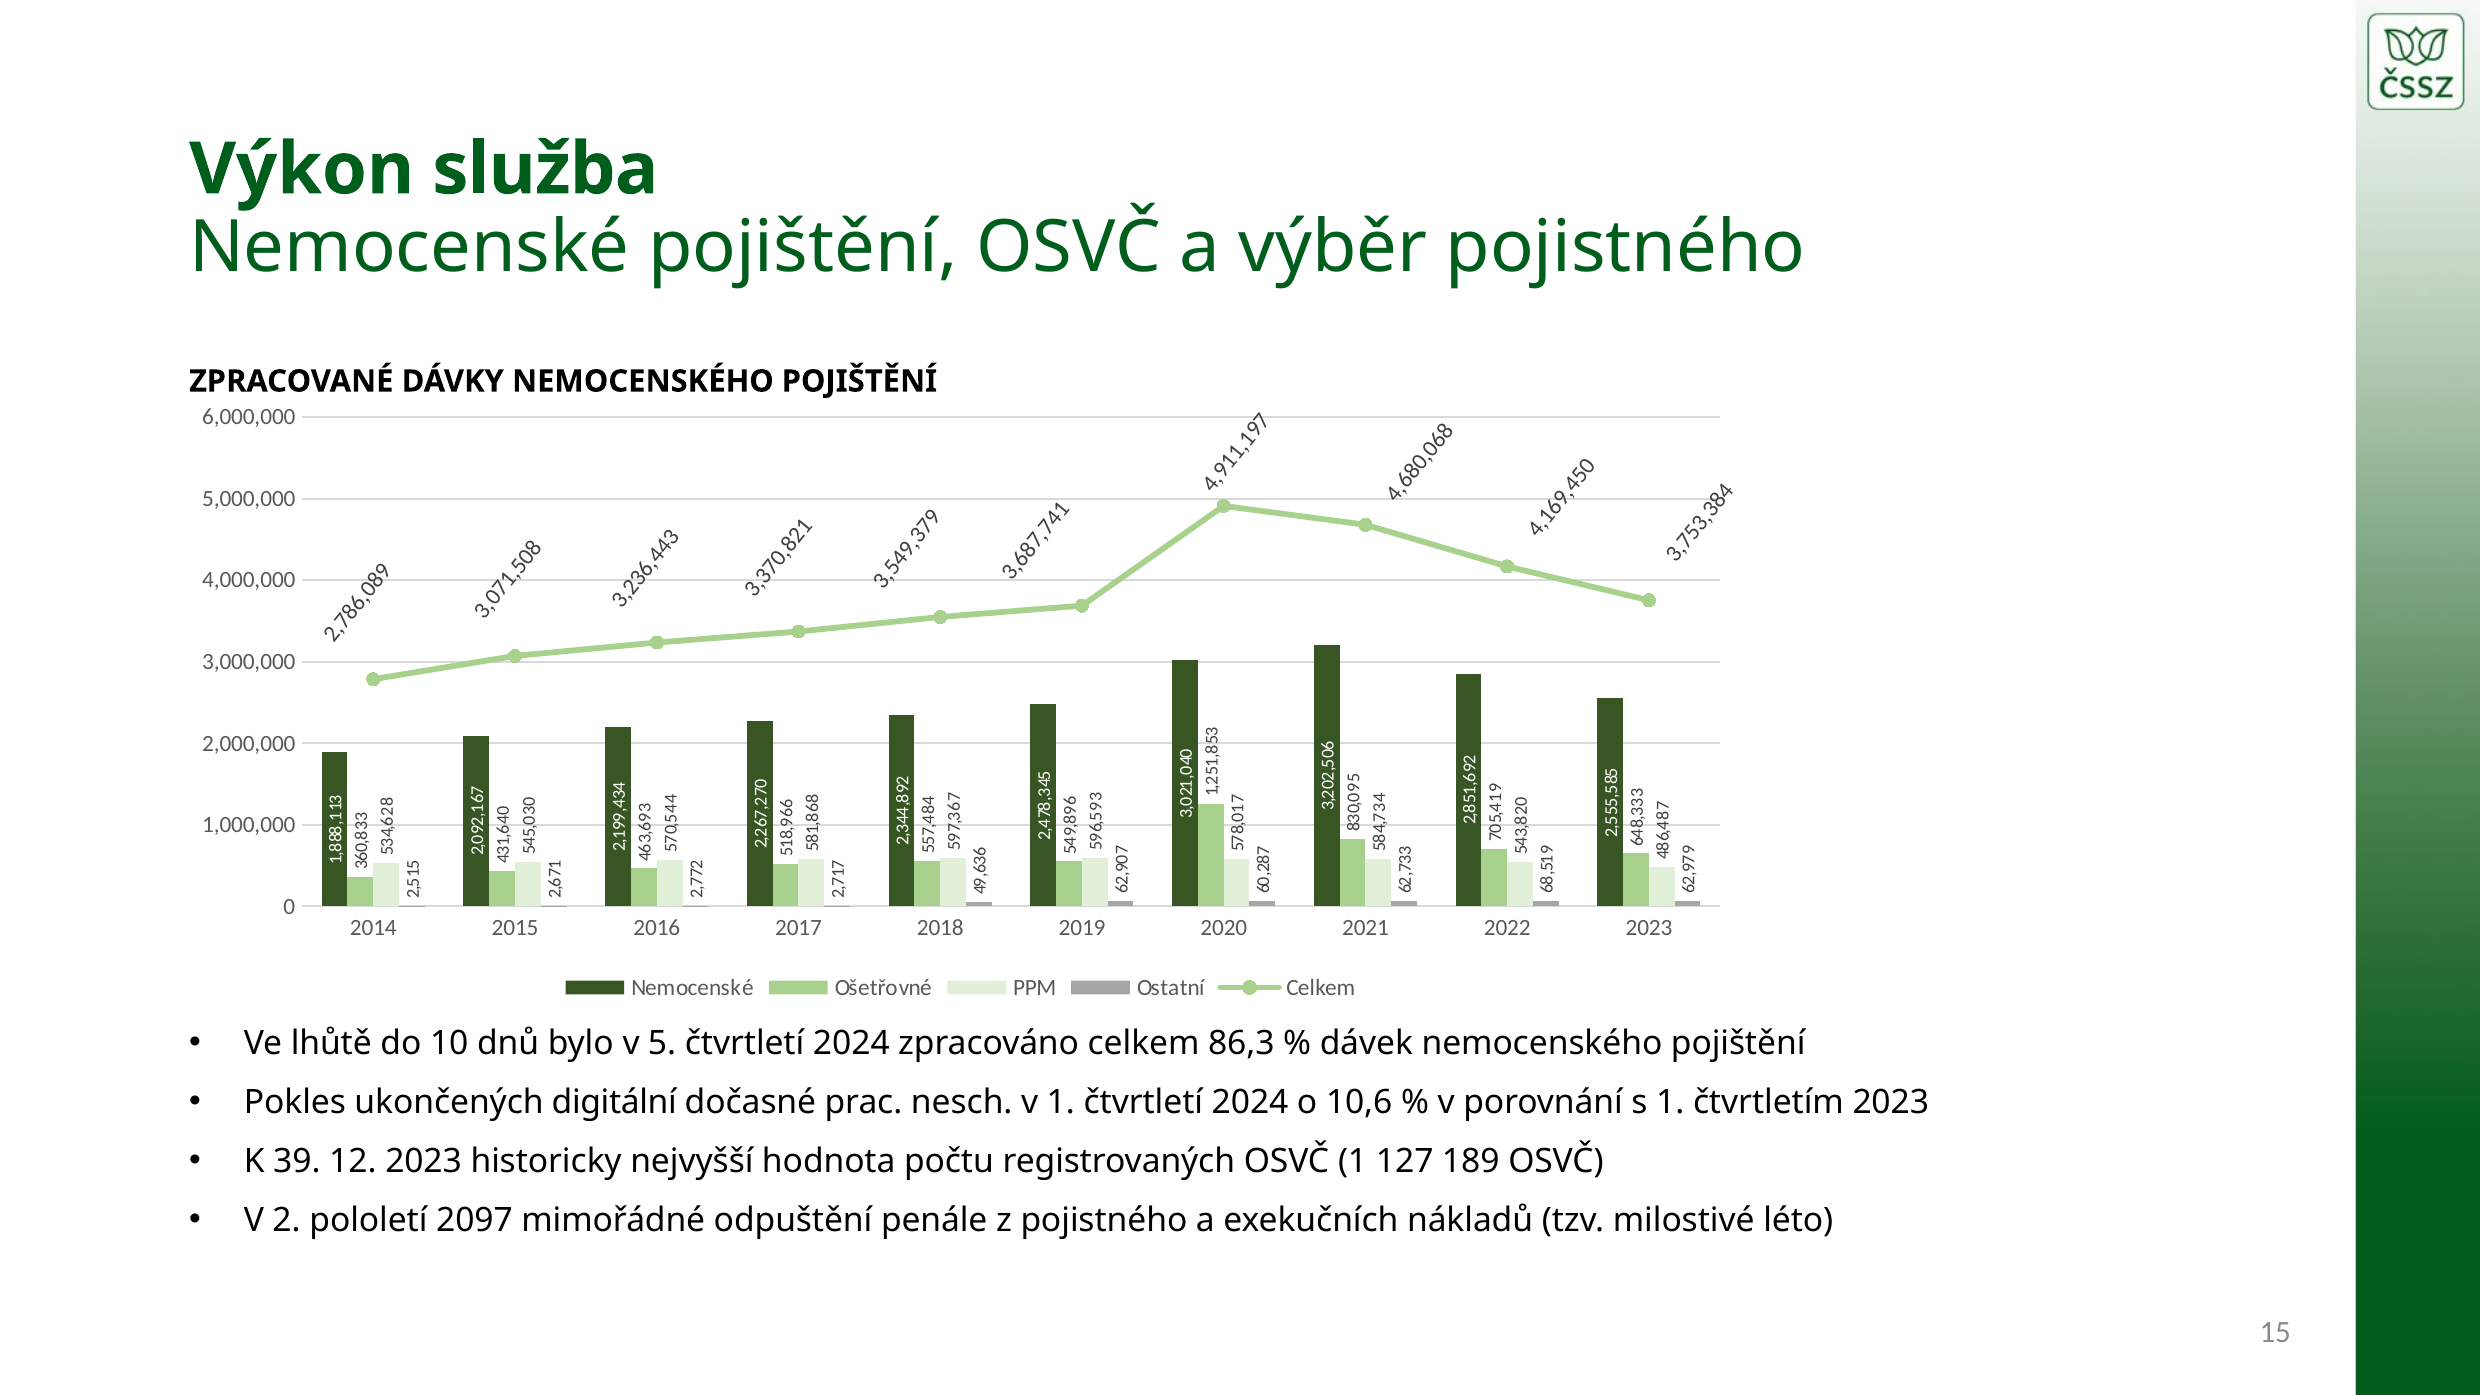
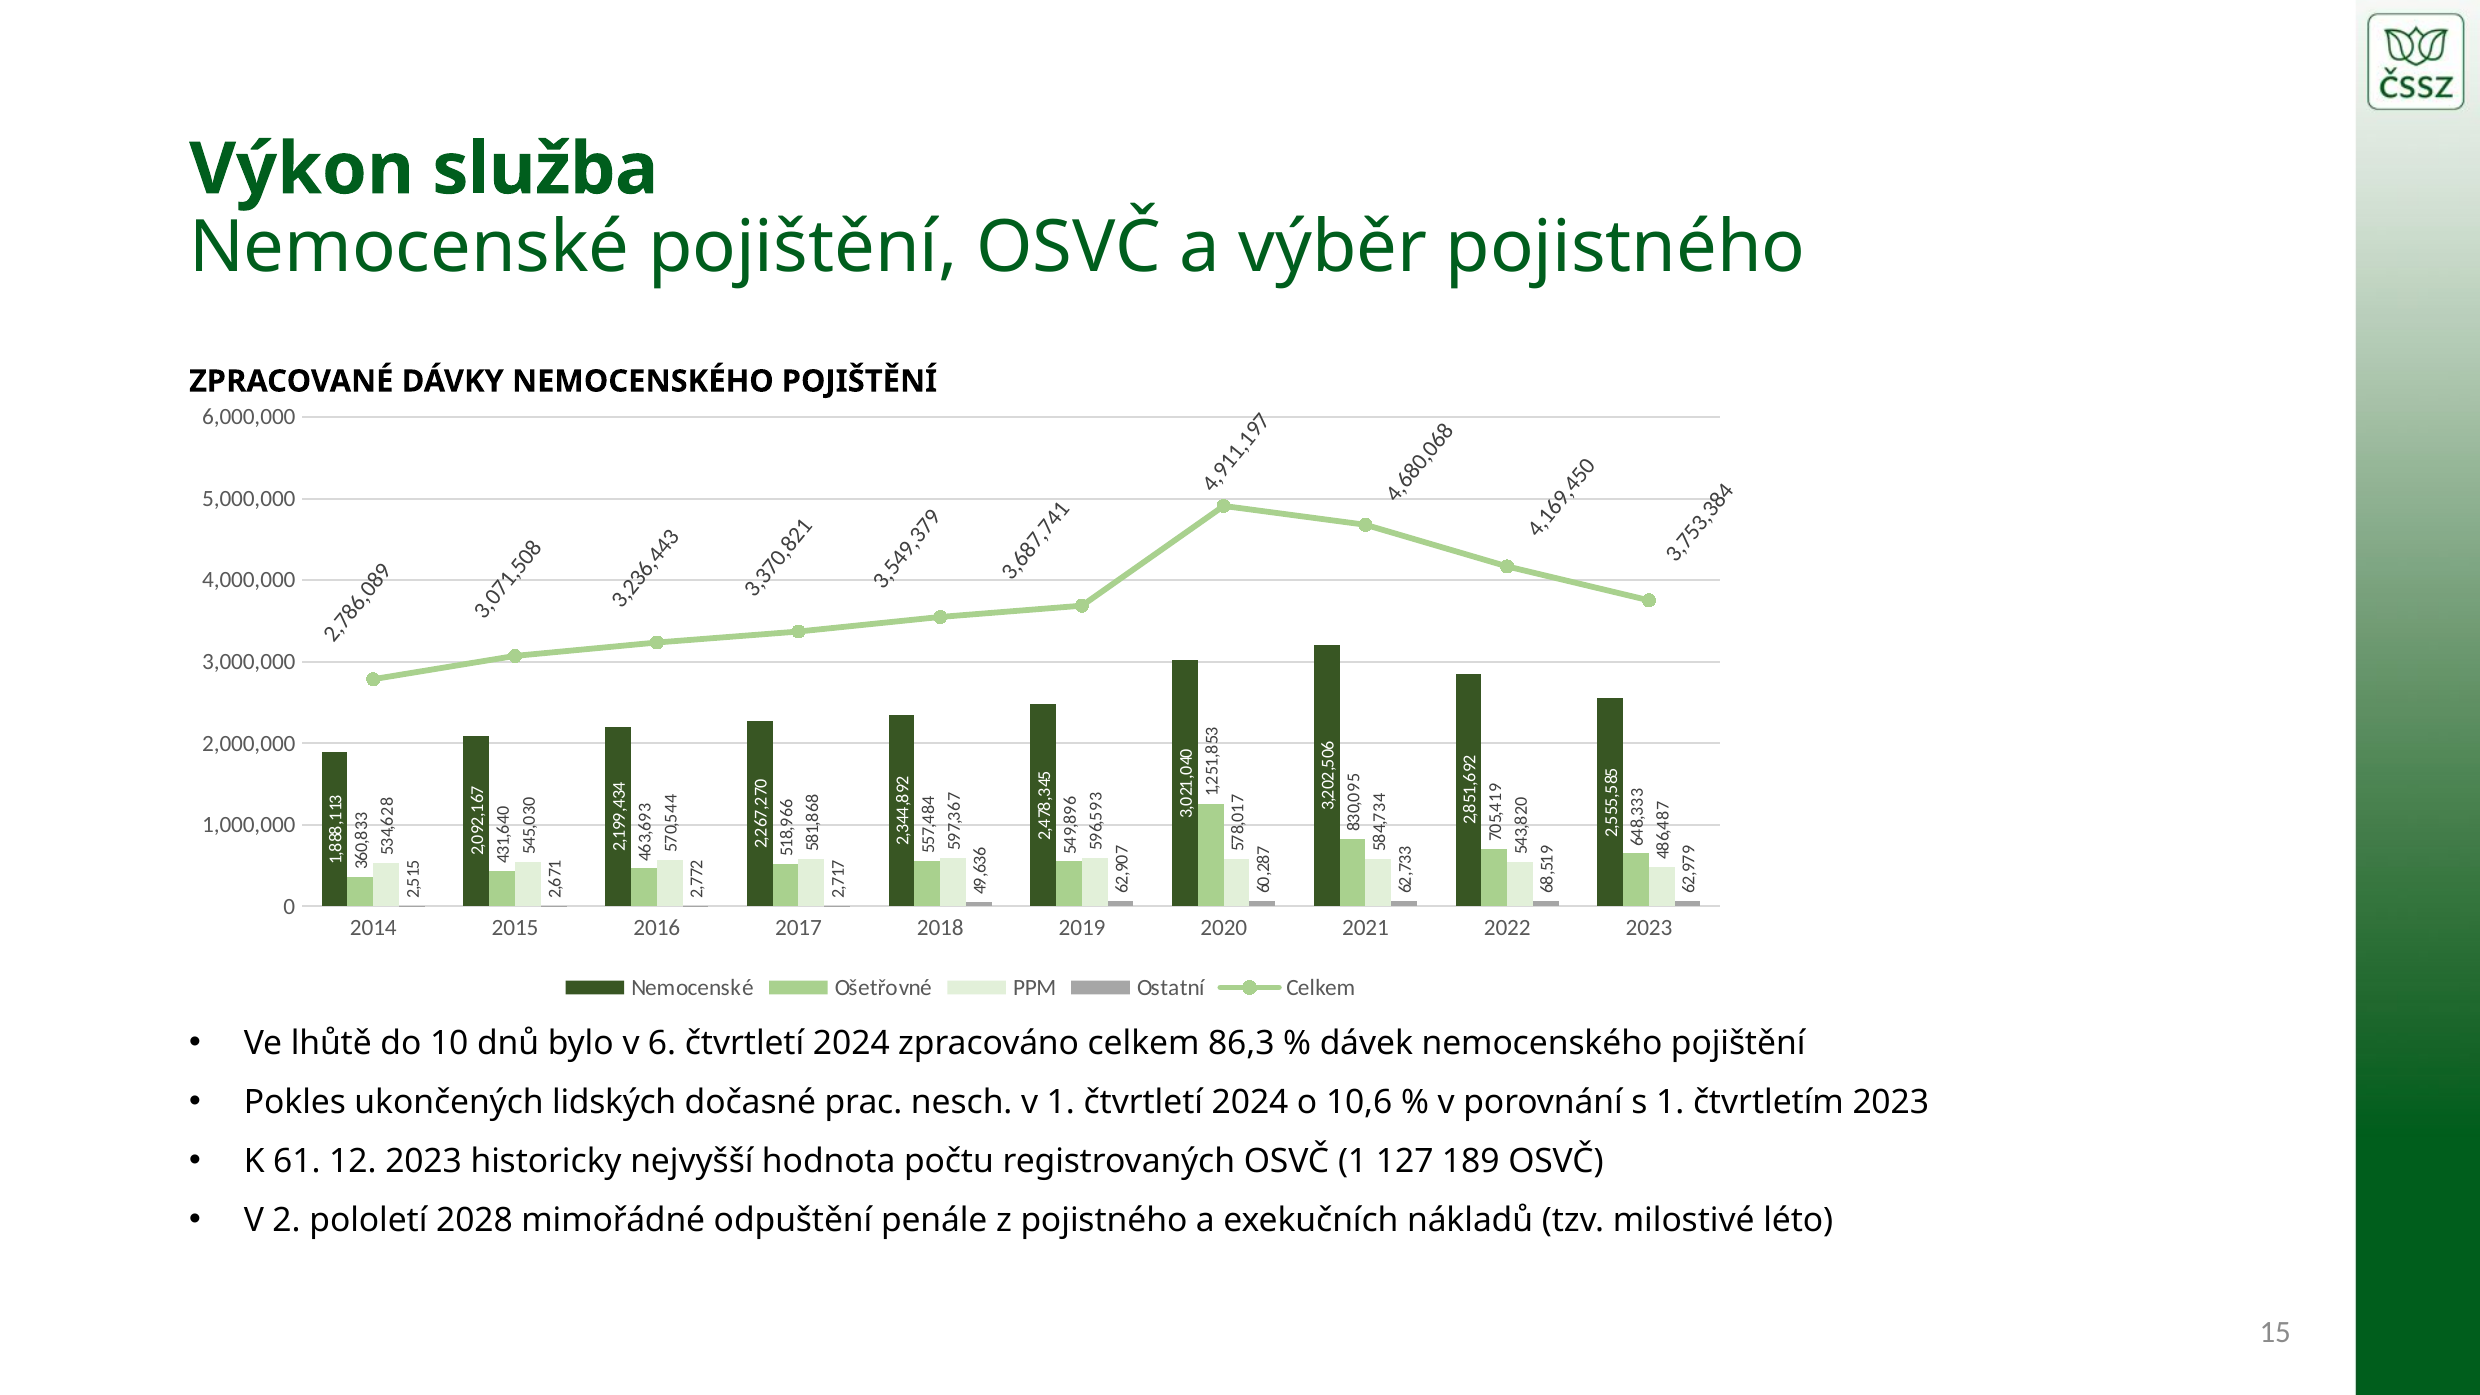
v 5: 5 -> 6
digitální: digitální -> lidských
39: 39 -> 61
2097: 2097 -> 2028
